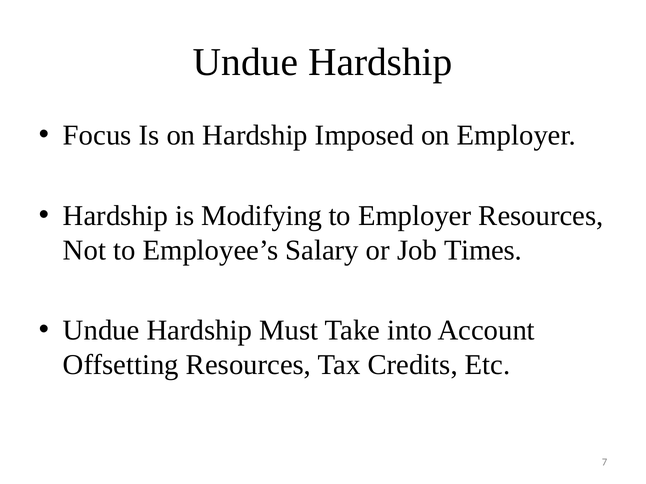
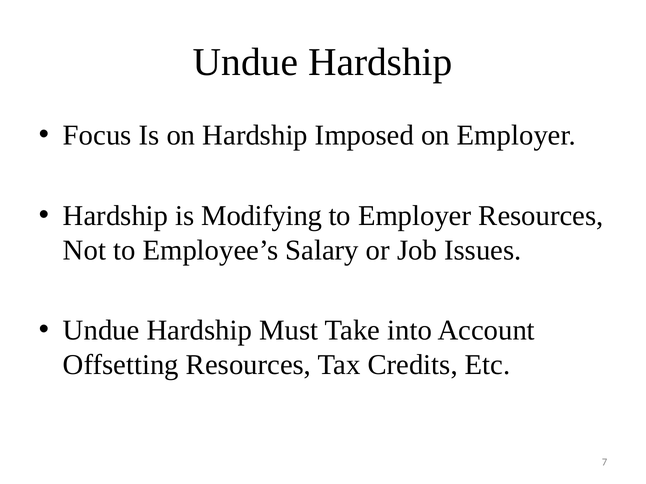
Times: Times -> Issues
